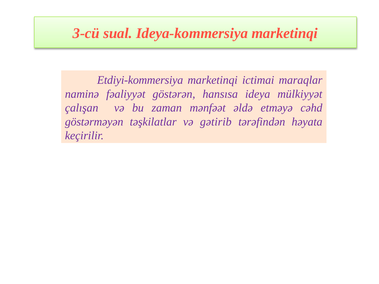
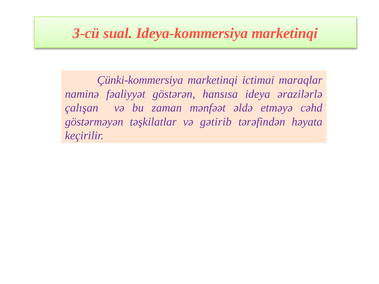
Etdiyi-kommersiya: Etdiyi-kommersiya -> Çünki-kommersiya
mülkiyyət: mülkiyyət -> ərazilərlə
